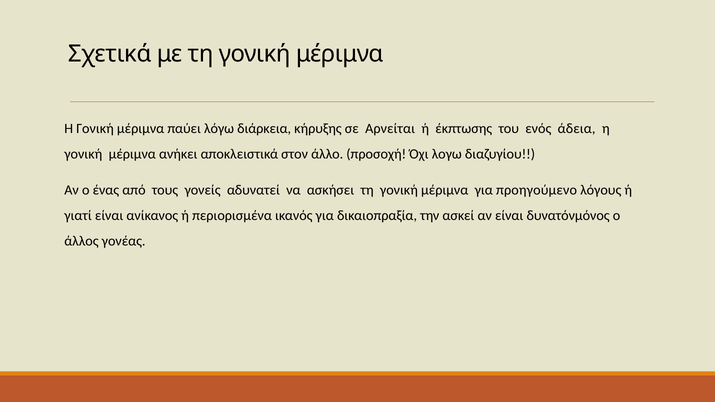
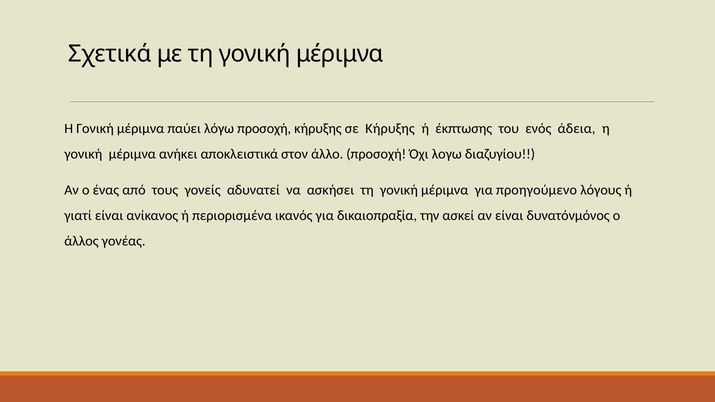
λόγω διάρκεια: διάρκεια -> προσοχή
σε Αρνείται: Αρνείται -> Κήρυξης
